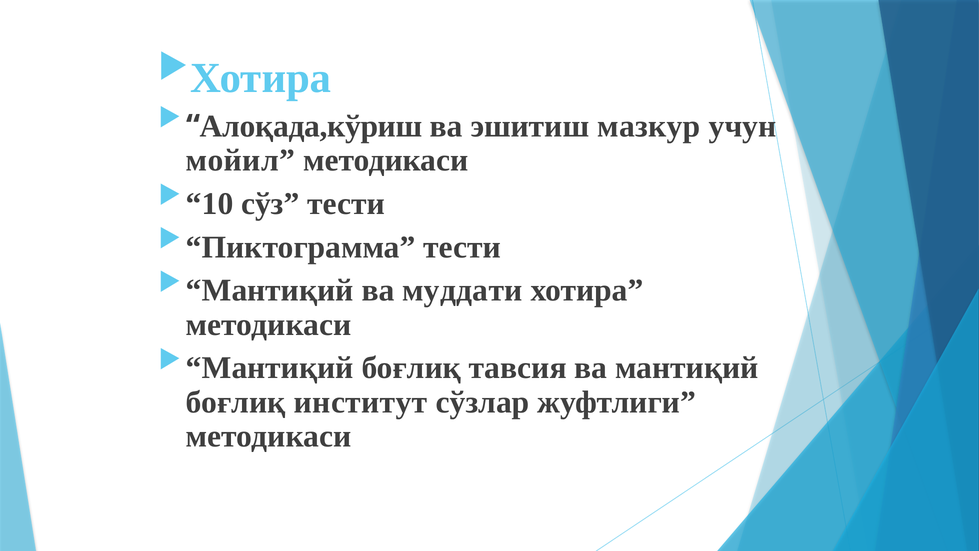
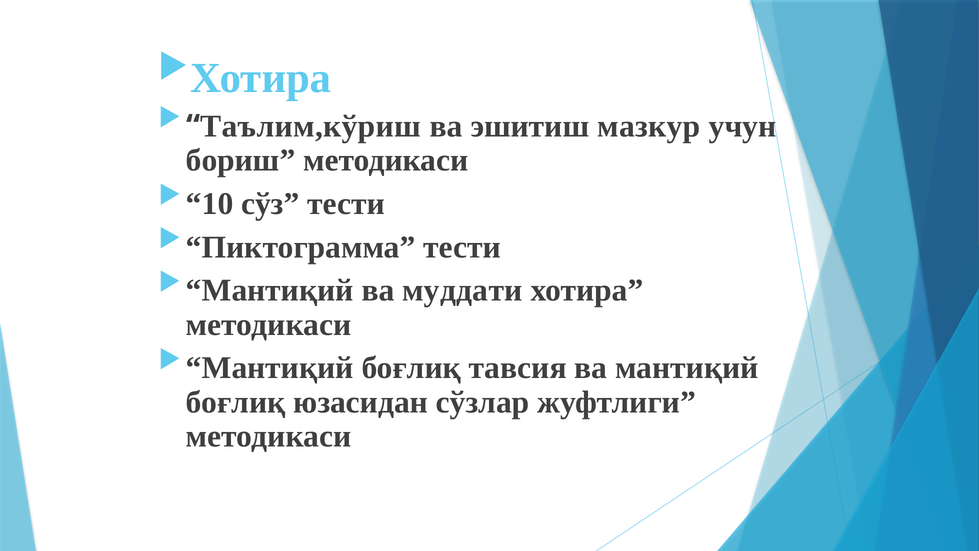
Алоқада,кўриш: Алоқада,кўриш -> Таълим,кўриш
мойил: мойил -> бориш
институт: институт -> юзасидан
